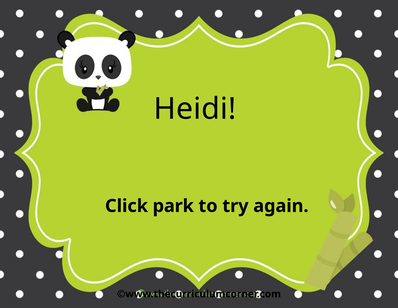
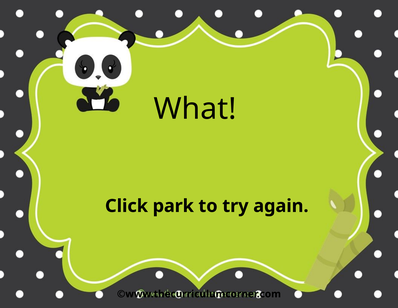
Heidi: Heidi -> What
